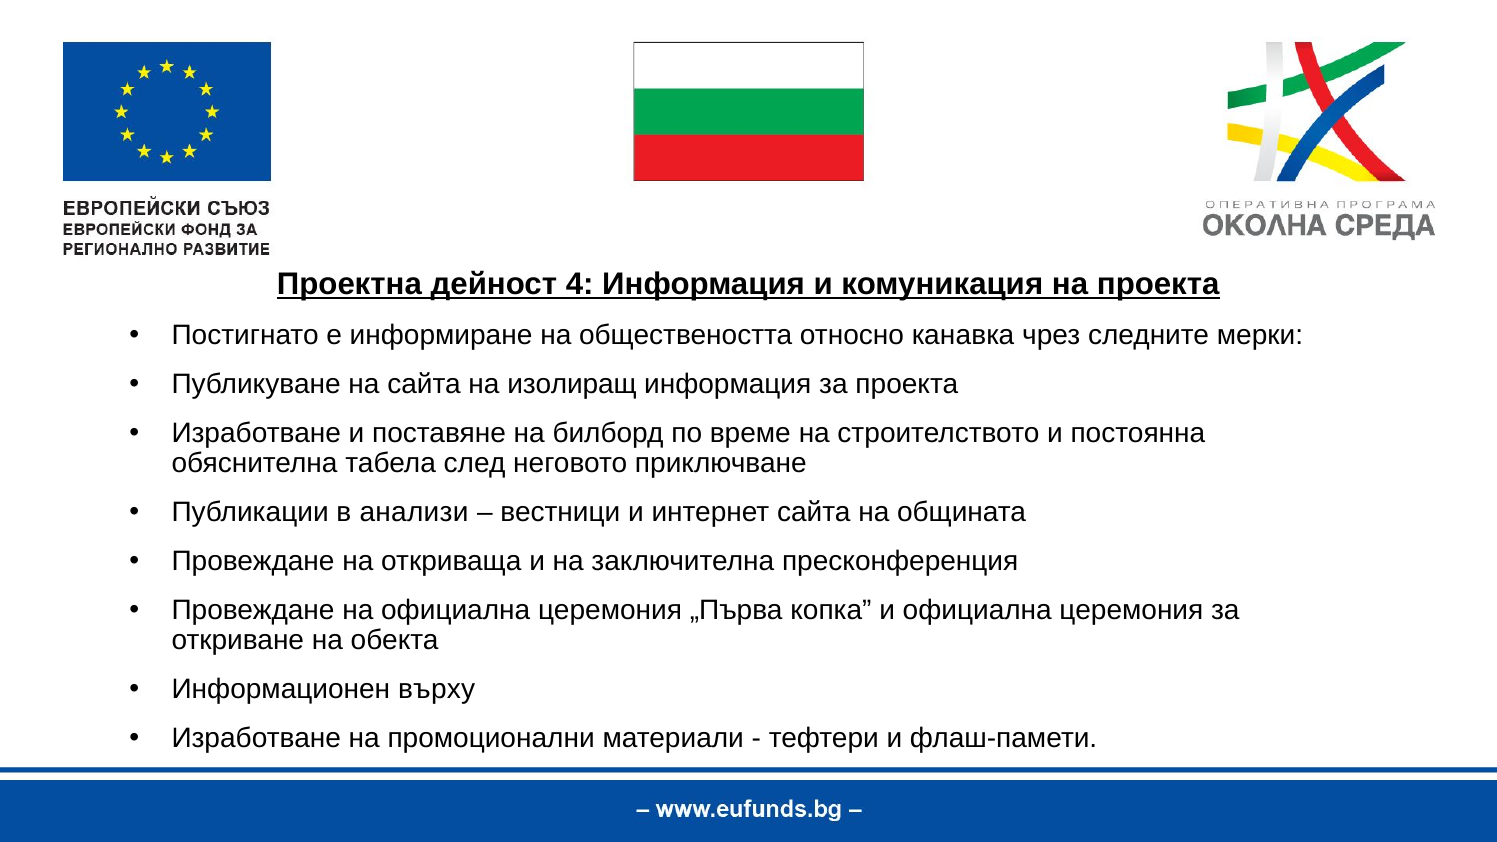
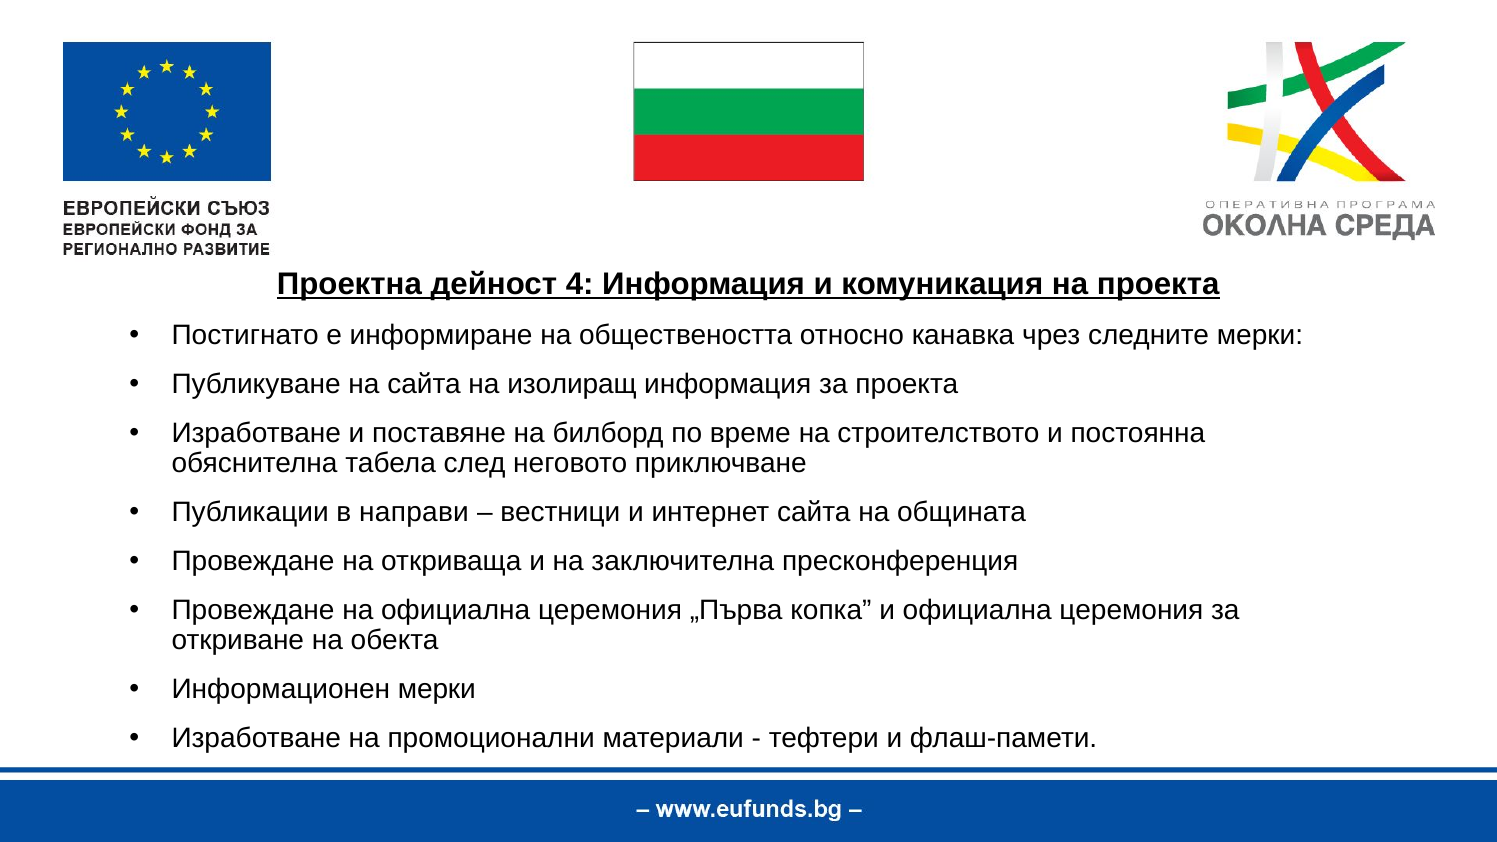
анализи: анализи -> направи
Информационен върху: върху -> мерки
